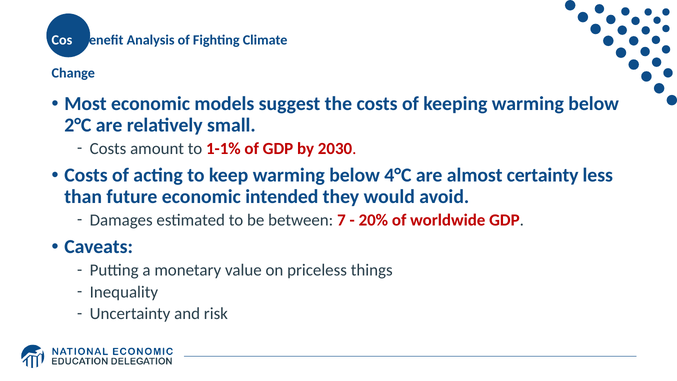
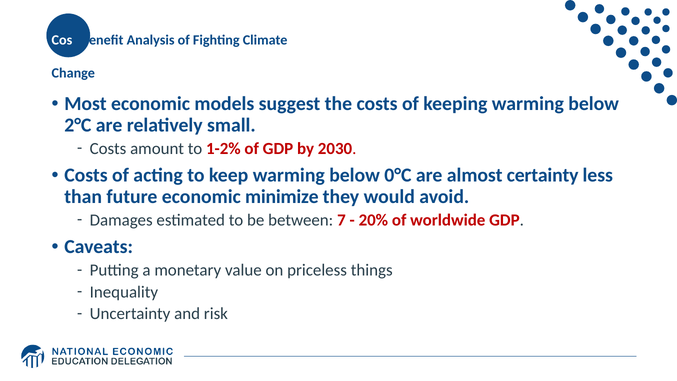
1-1%: 1-1% -> 1-2%
4°C: 4°C -> 0°C
intended: intended -> minimize
